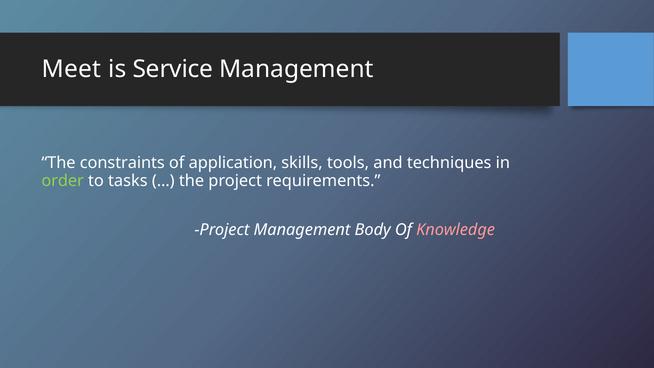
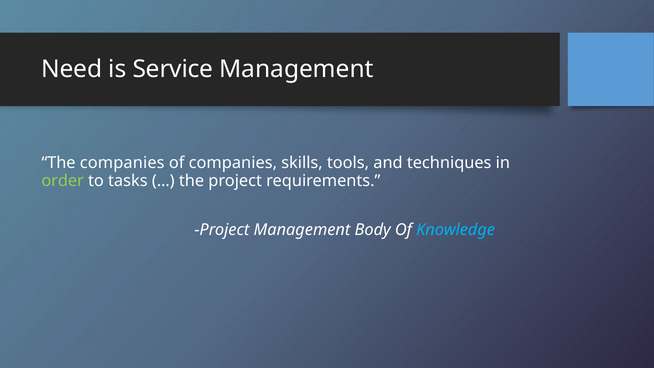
Meet: Meet -> Need
The constraints: constraints -> companies
of application: application -> companies
Knowledge colour: pink -> light blue
